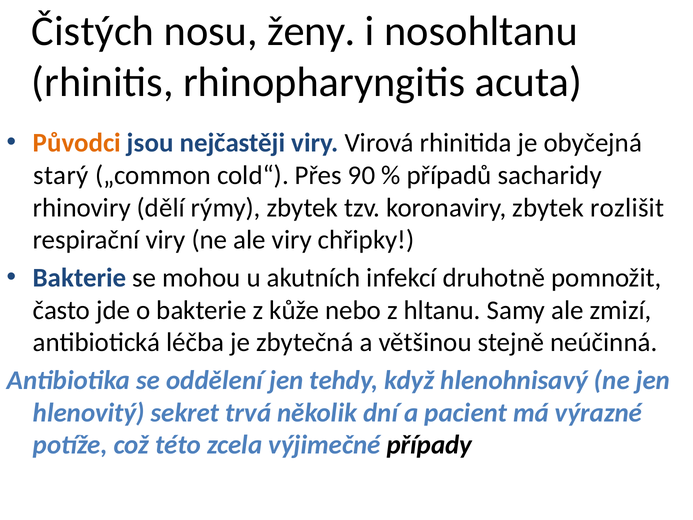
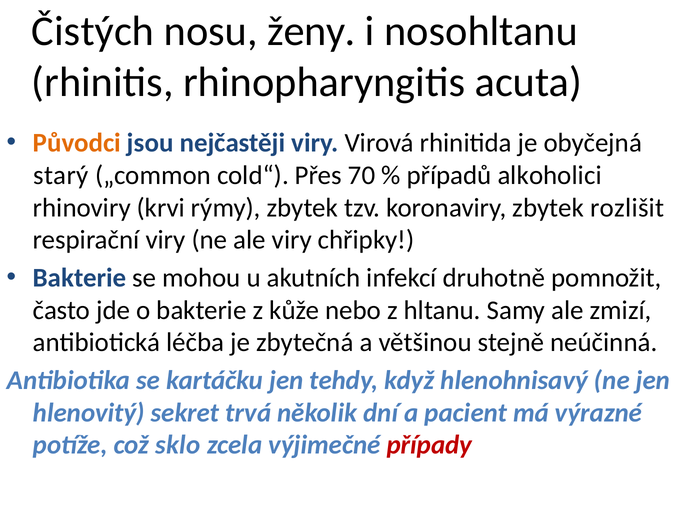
90: 90 -> 70
sacharidy: sacharidy -> alkoholici
dělí: dělí -> krvi
oddělení: oddělení -> kartáčku
této: této -> sklo
případy colour: black -> red
